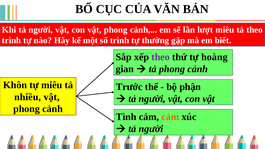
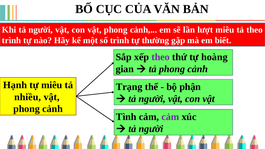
Khôn: Khôn -> Hạnh
Trước: Trước -> Trạng
cảm at (170, 117) colour: orange -> purple
